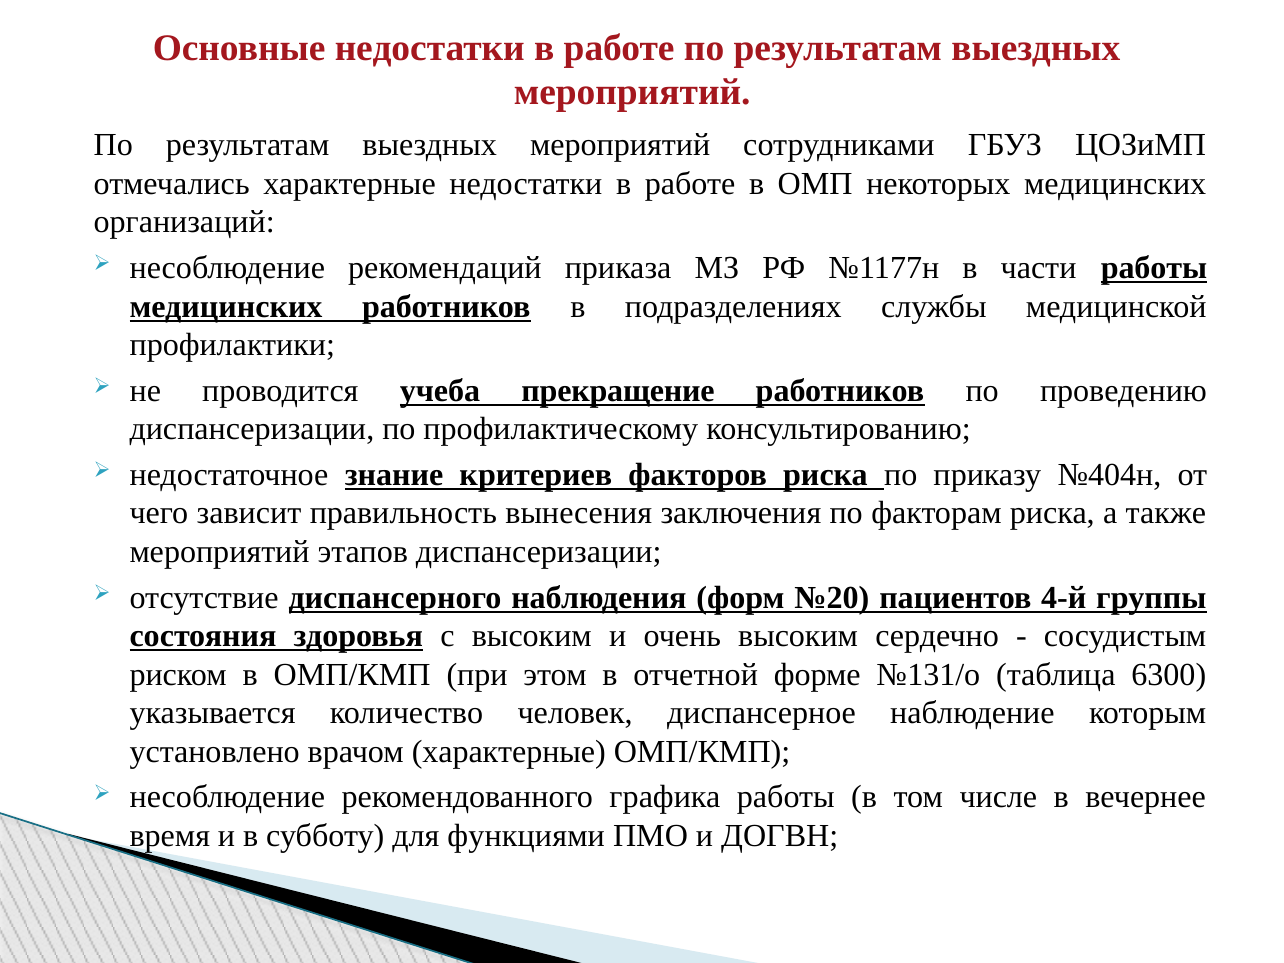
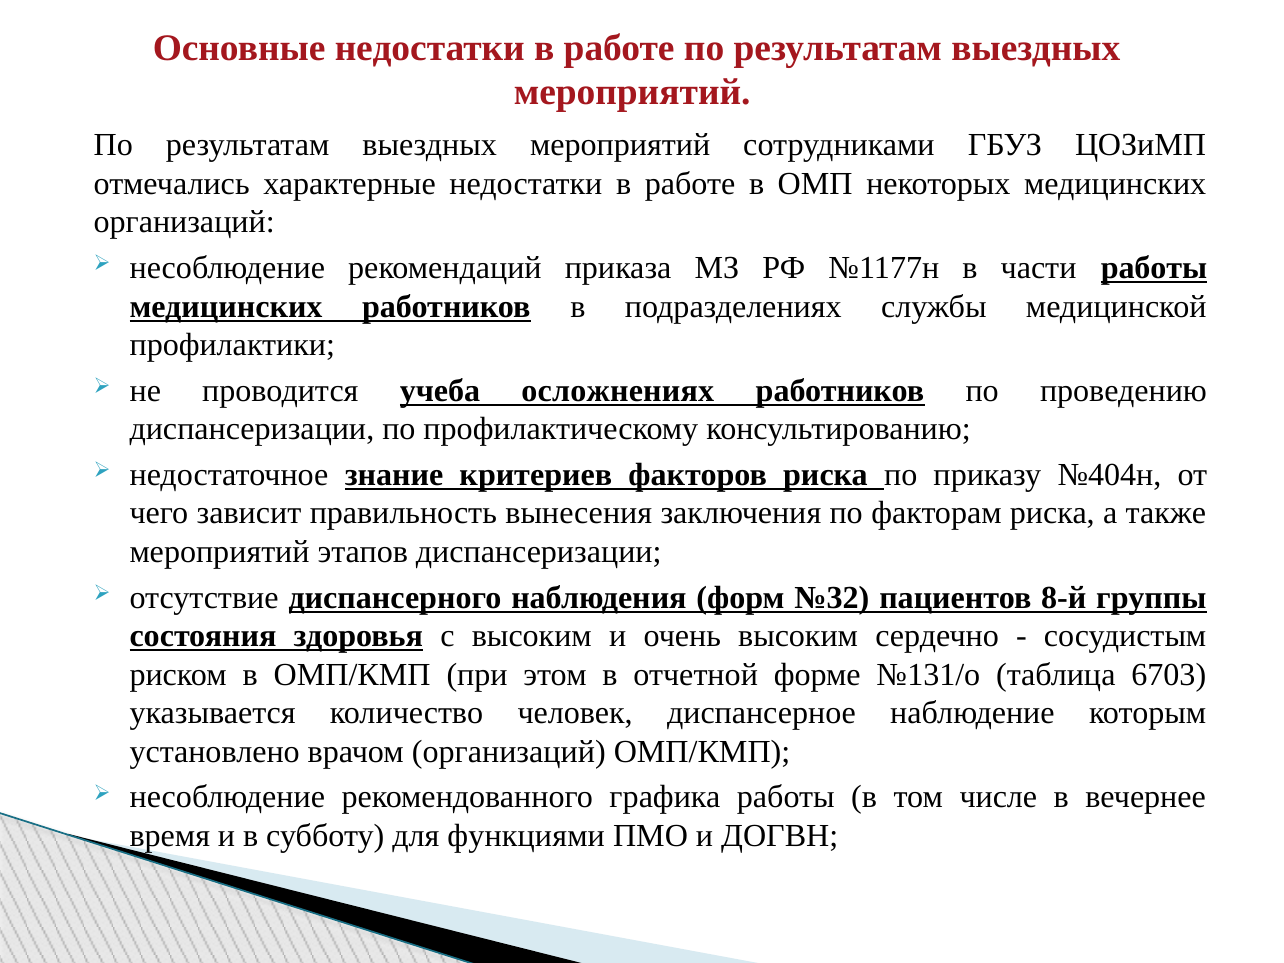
прекращение: прекращение -> осложнениях
№20: №20 -> №32
4-й: 4-й -> 8-й
6300: 6300 -> 6703
врачом характерные: характерные -> организаций
